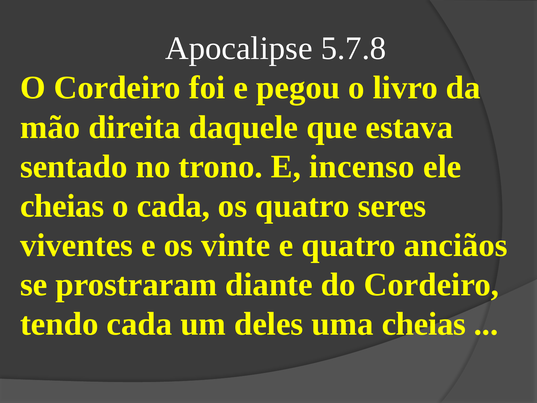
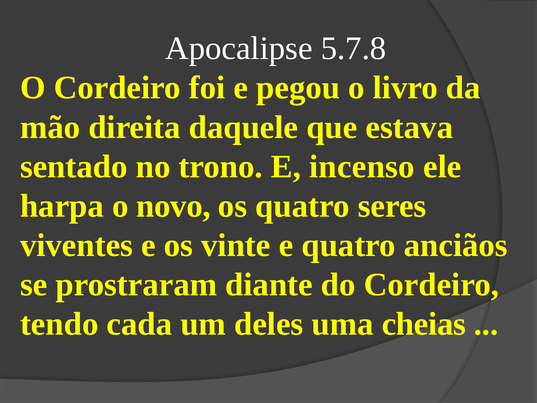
cheias at (62, 206): cheias -> harpa
o cada: cada -> novo
